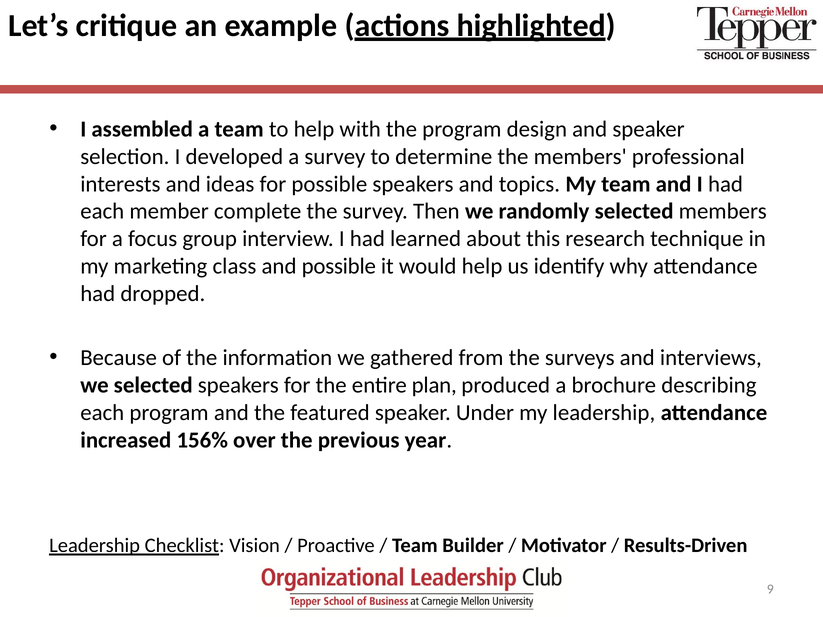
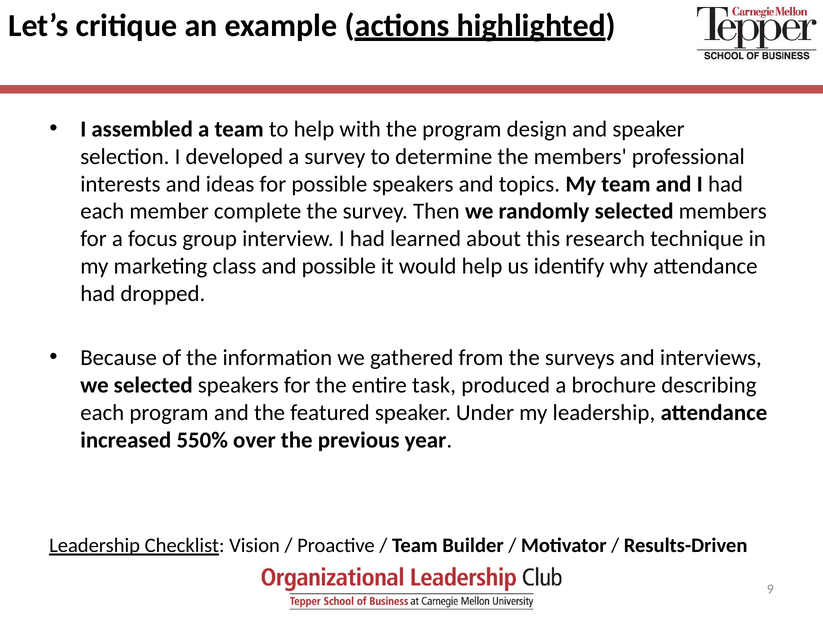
plan: plan -> task
156%: 156% -> 550%
